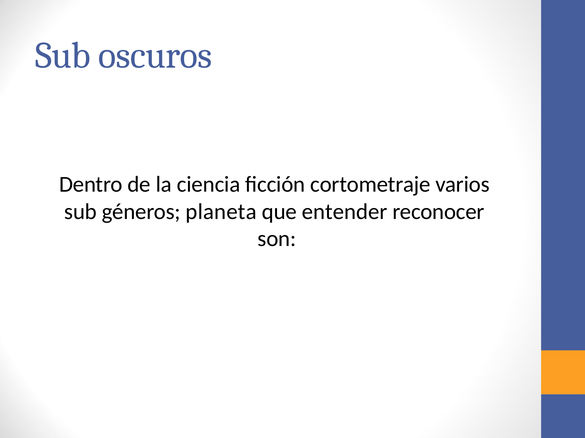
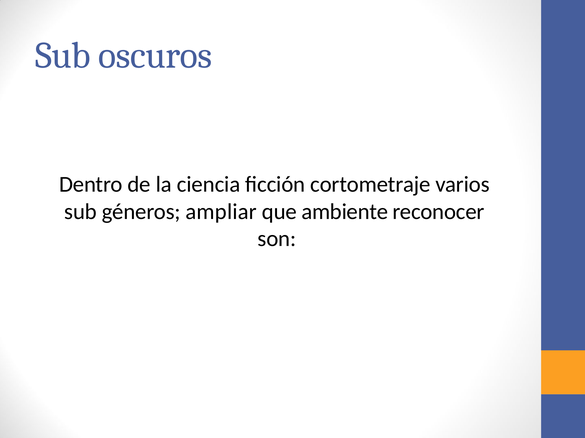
planeta: planeta -> ampliar
entender: entender -> ambiente
